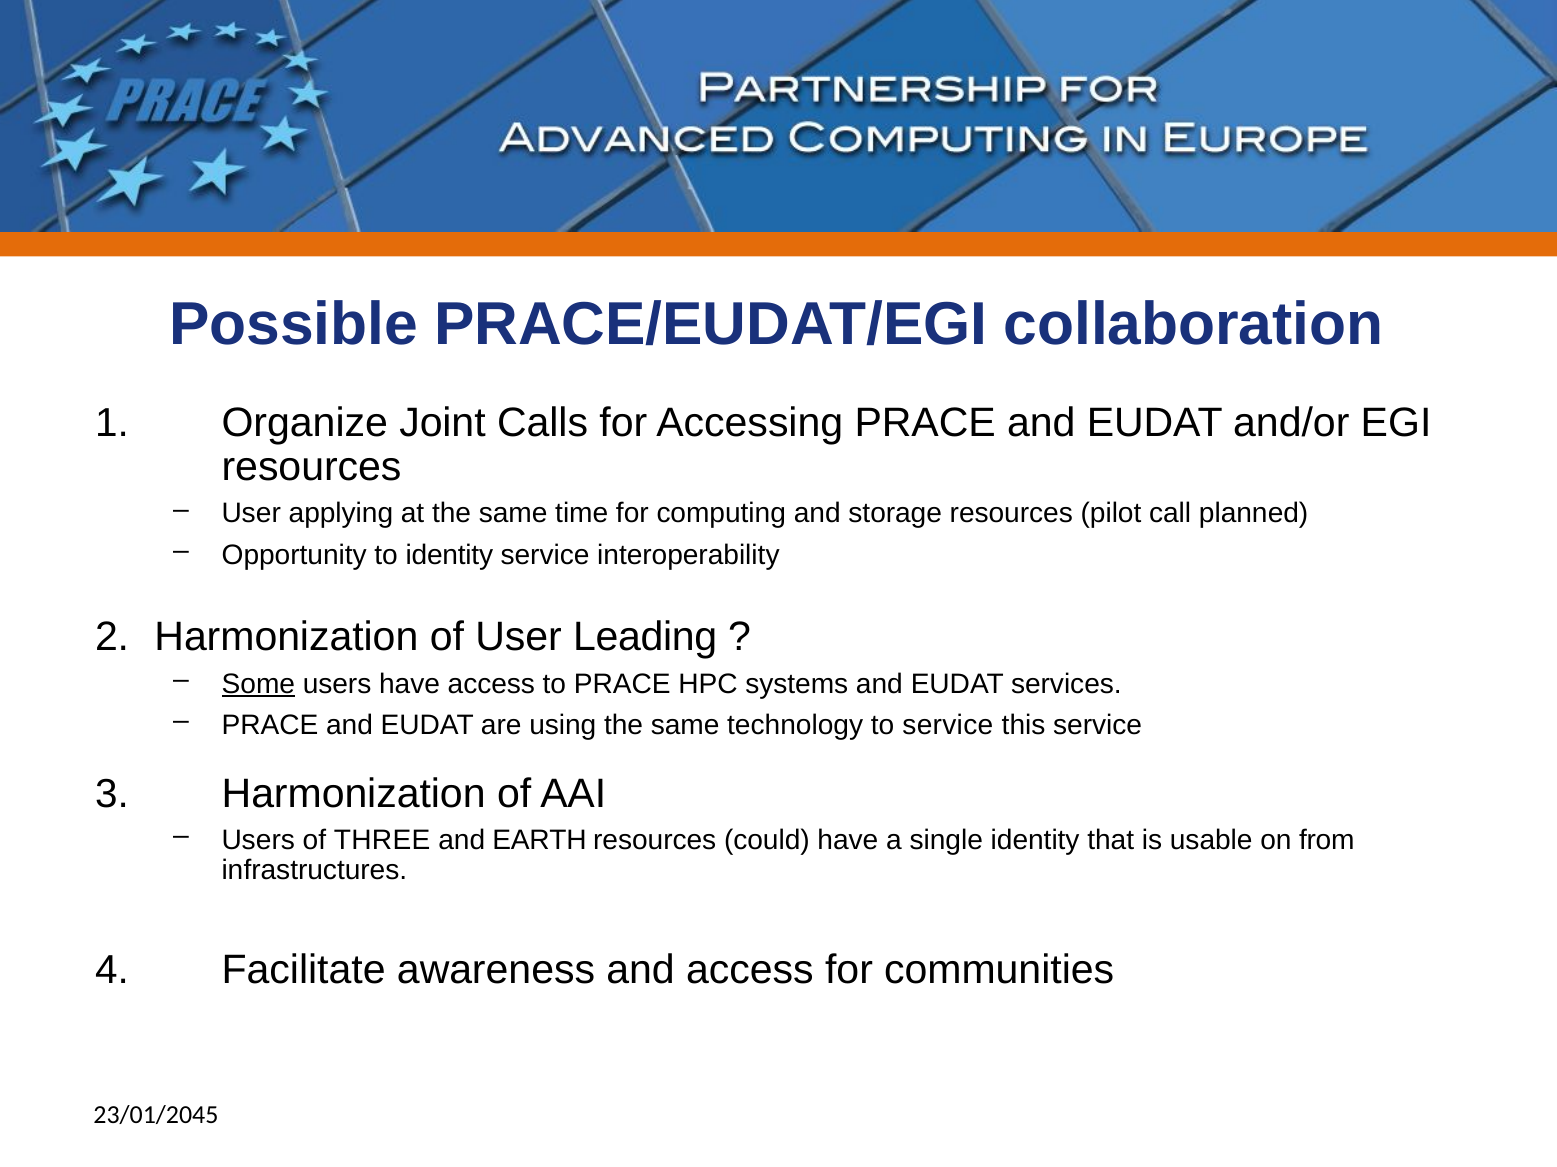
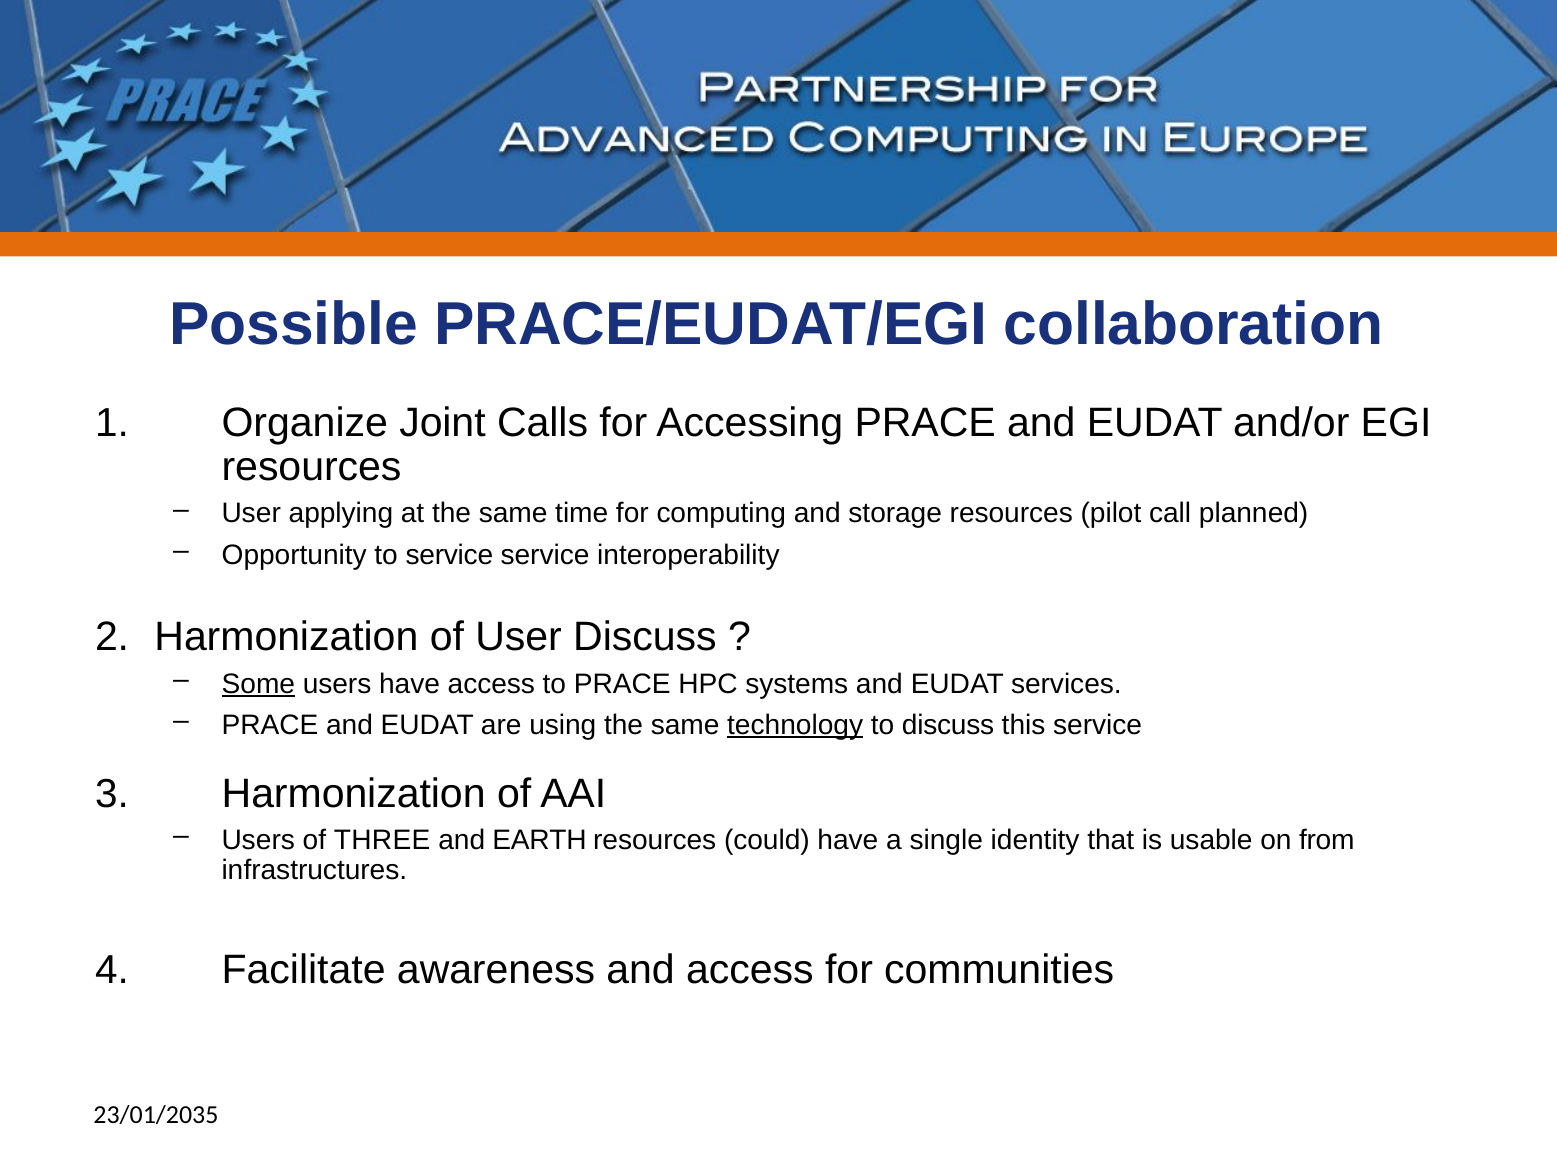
to identity: identity -> service
User Leading: Leading -> Discuss
technology underline: none -> present
to service: service -> discuss
23/01/2045: 23/01/2045 -> 23/01/2035
